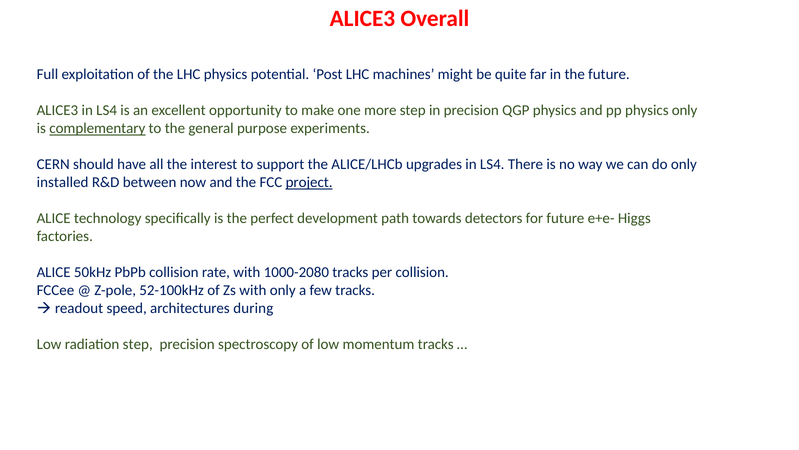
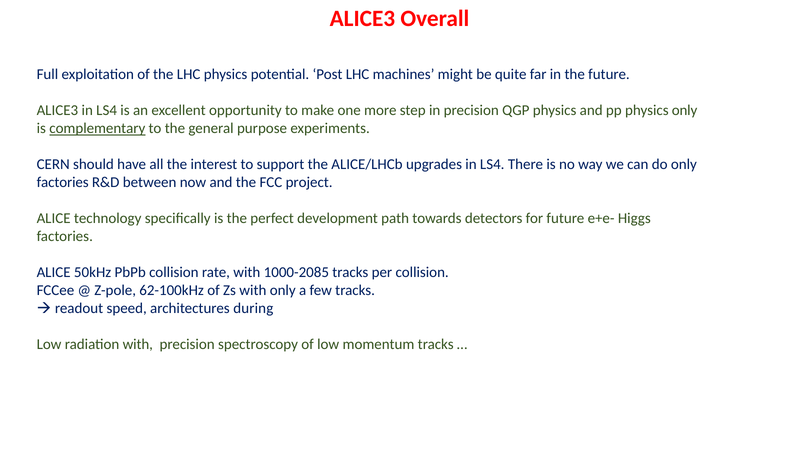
installed at (63, 182): installed -> factories
project underline: present -> none
1000-2080: 1000-2080 -> 1000-2085
52-100kHz: 52-100kHz -> 62-100kHz
radiation step: step -> with
